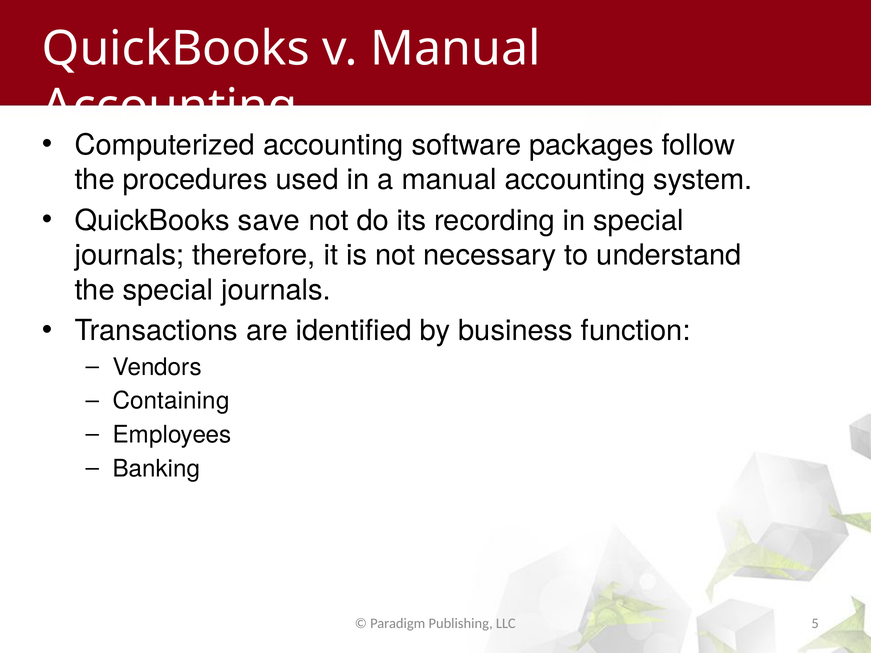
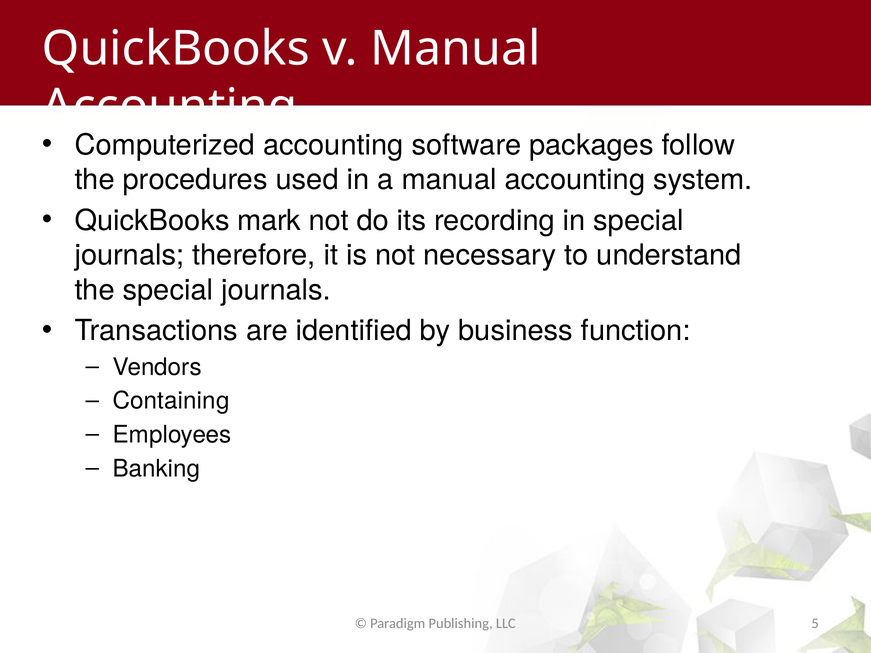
save: save -> mark
